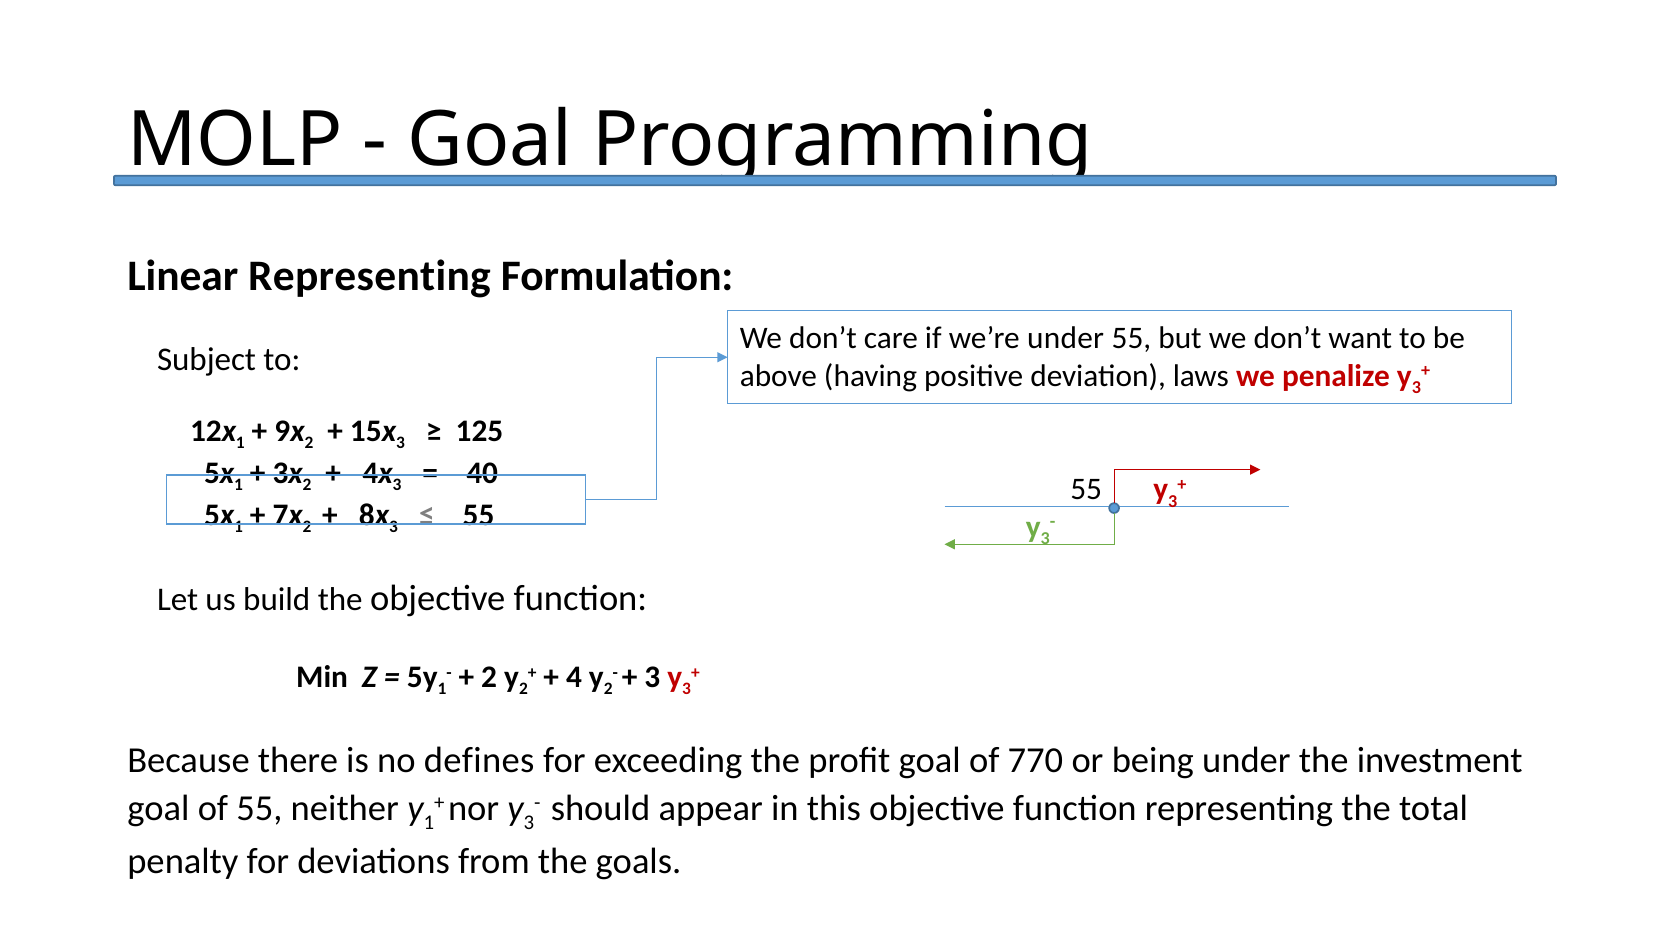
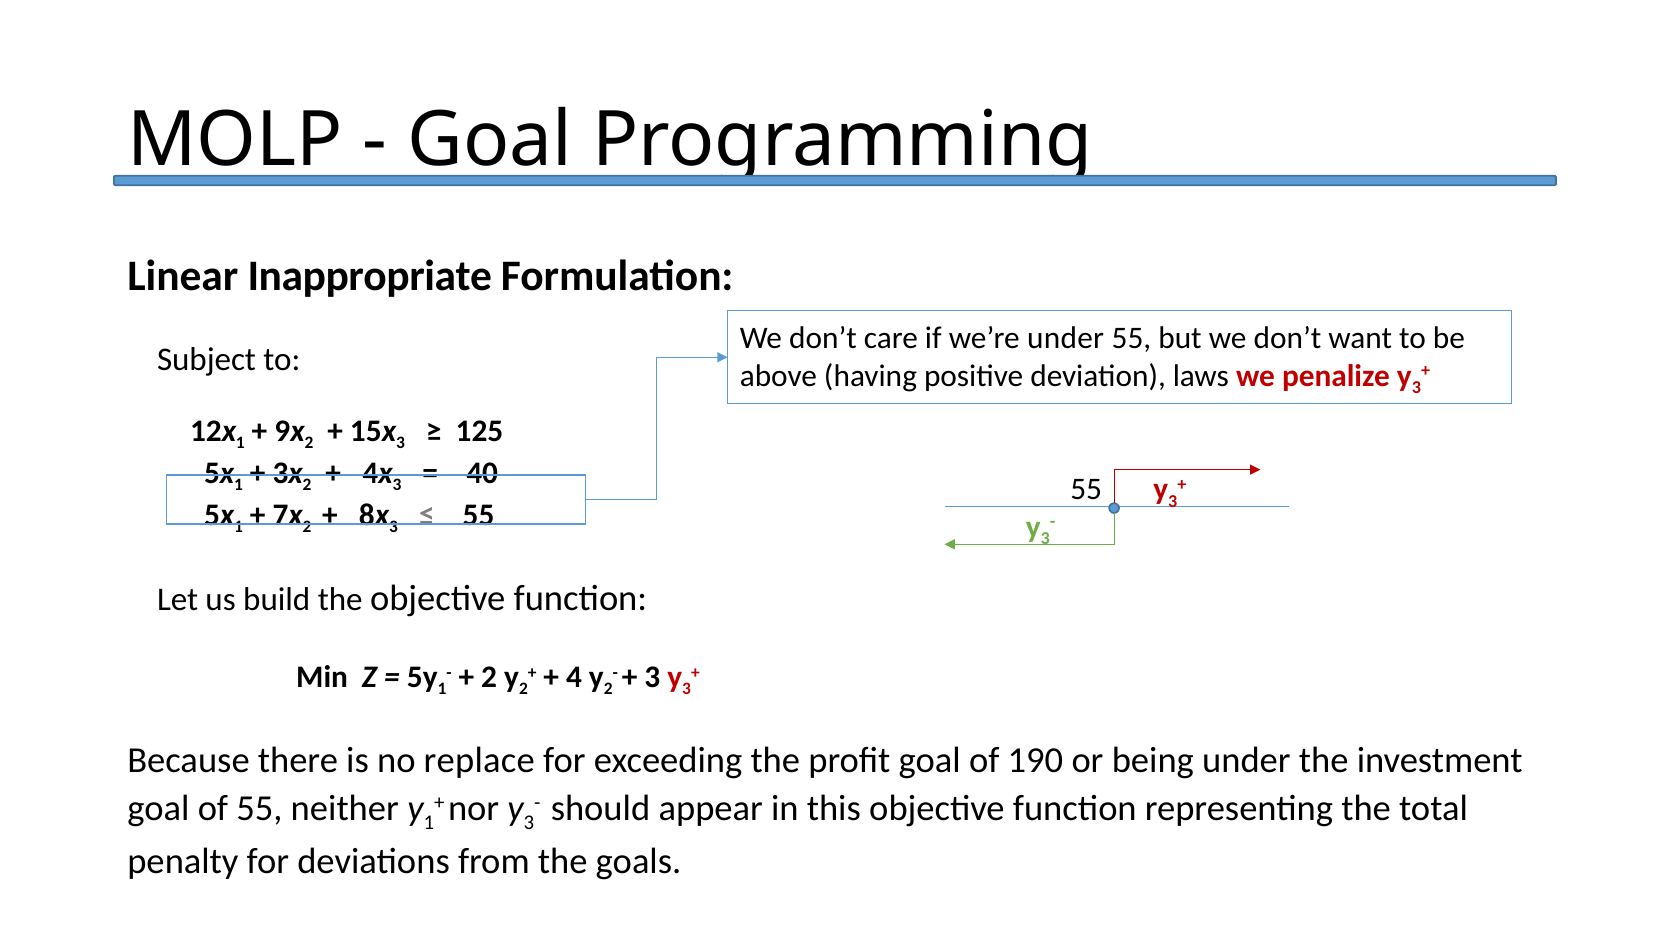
Linear Representing: Representing -> Inappropriate
defines: defines -> replace
770: 770 -> 190
